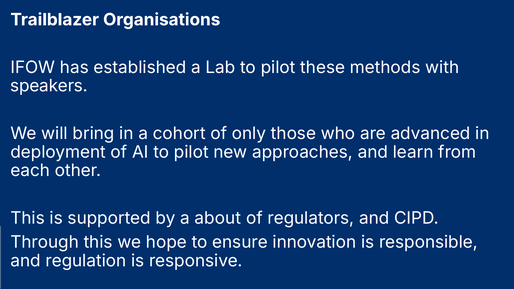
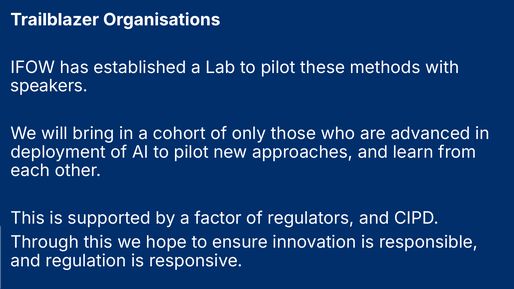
about: about -> factor
